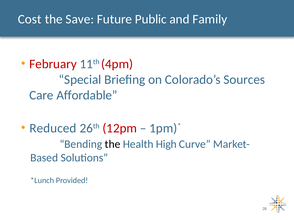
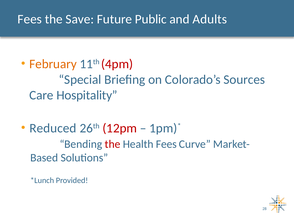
Cost at (30, 19): Cost -> Fees
Family: Family -> Adults
February colour: red -> orange
Affordable: Affordable -> Hospitality
the at (113, 144) colour: black -> red
Health High: High -> Fees
